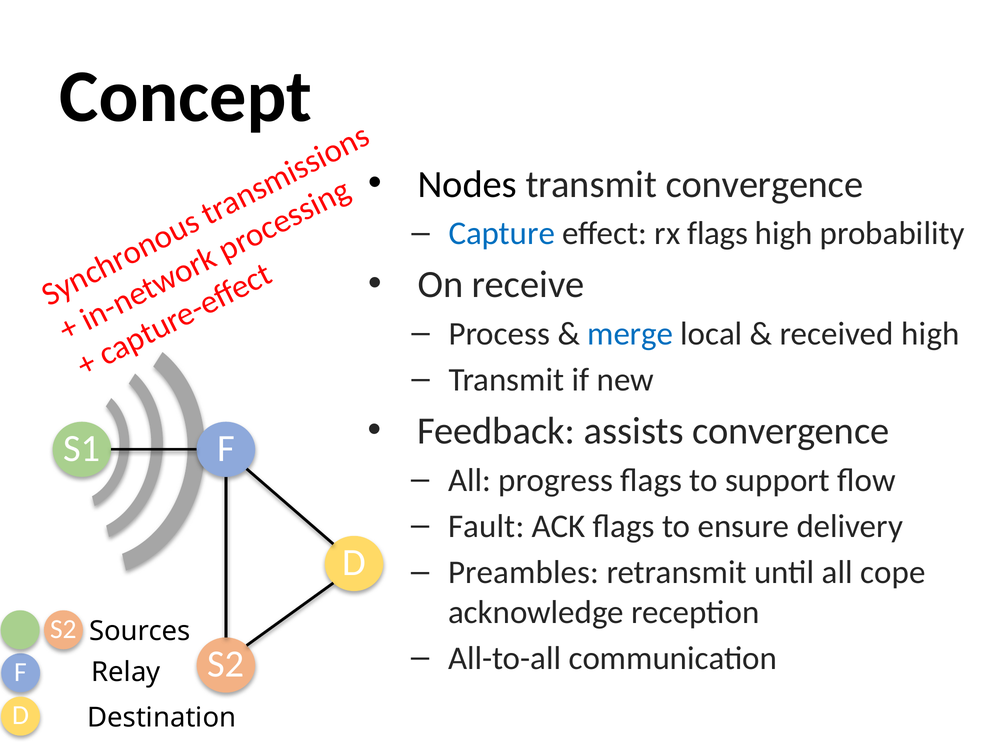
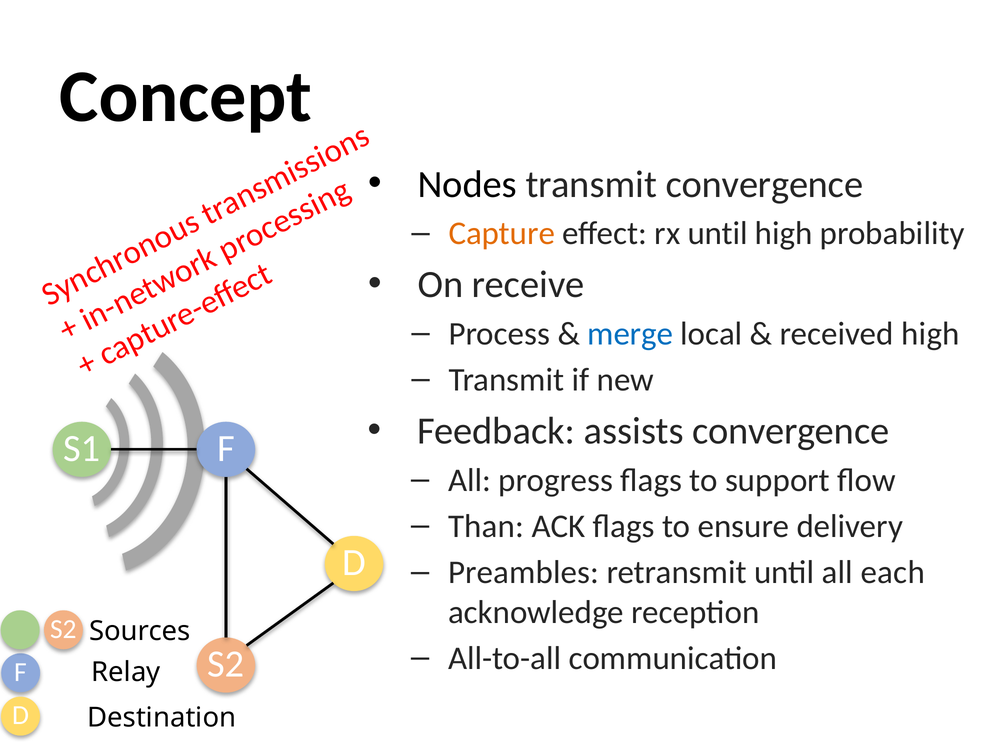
Capture colour: blue -> orange
rx flags: flags -> until
Fault: Fault -> Than
cope: cope -> each
